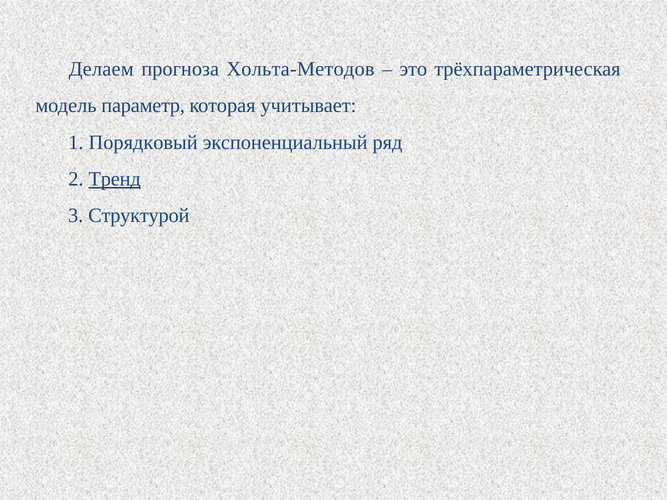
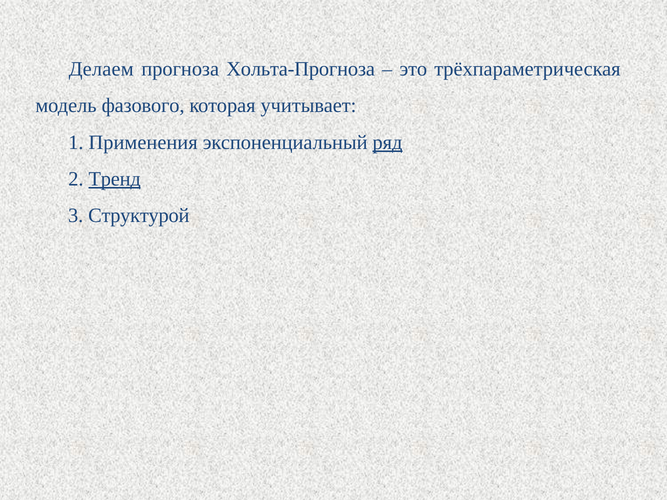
Хольта-Методов: Хольта-Методов -> Хольта-Прогноза
параметр: параметр -> фазового
Порядковый: Порядковый -> Применения
ряд underline: none -> present
